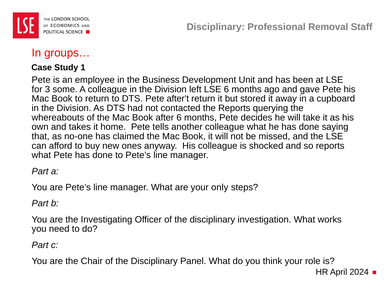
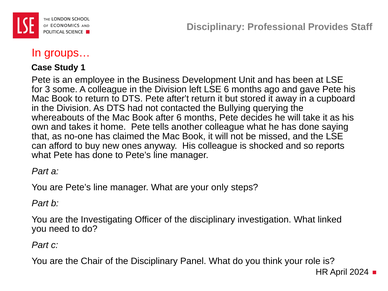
Removal: Removal -> Provides
the Reports: Reports -> Bullying
works: works -> linked
